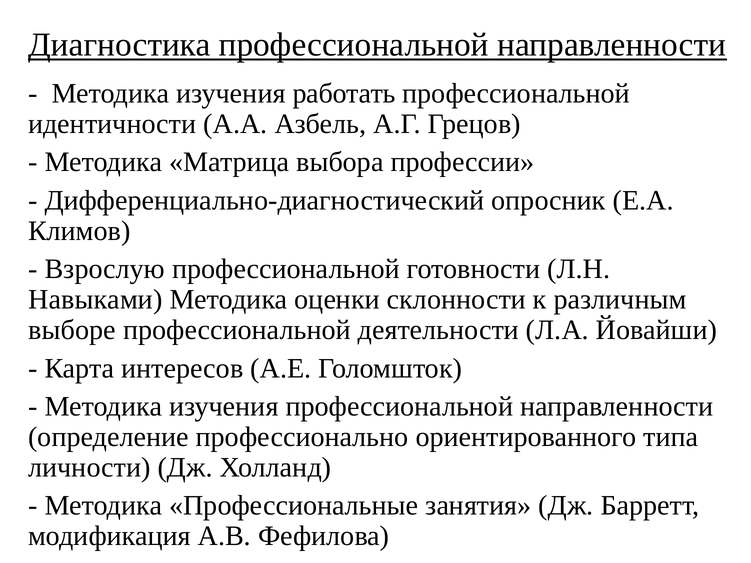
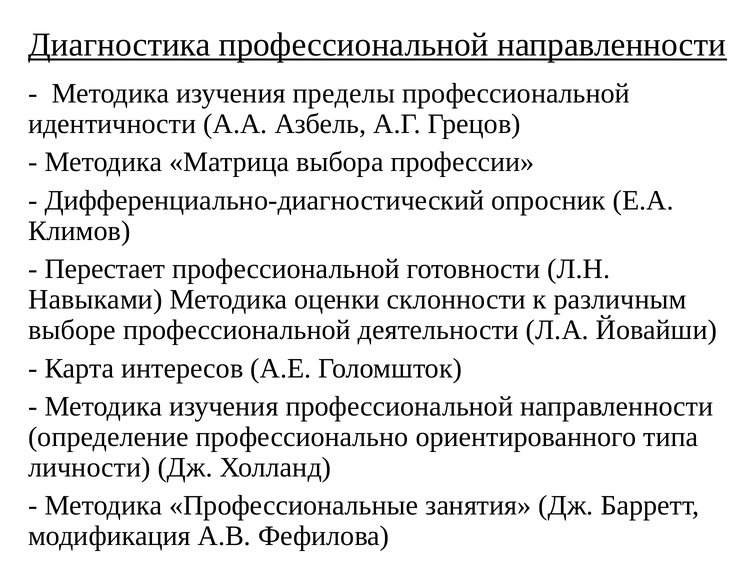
работать: работать -> пределы
Взрослую: Взрослую -> Перестает
